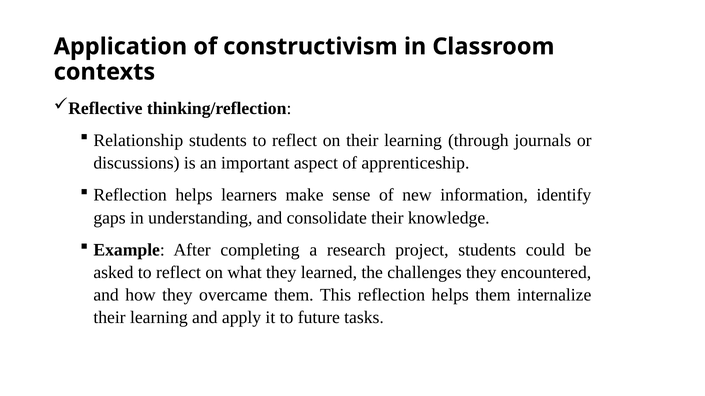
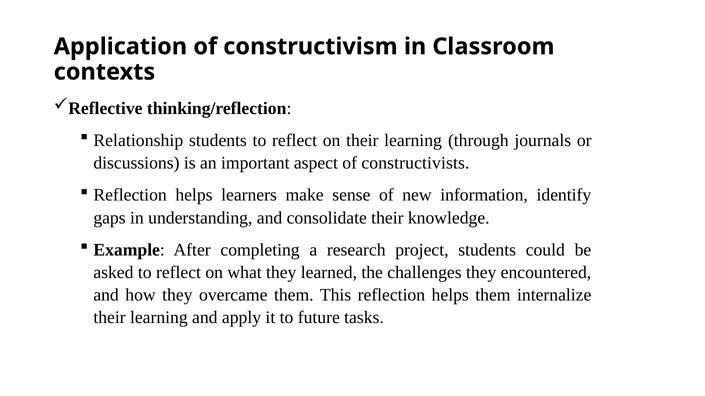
apprenticeship: apprenticeship -> constructivists
